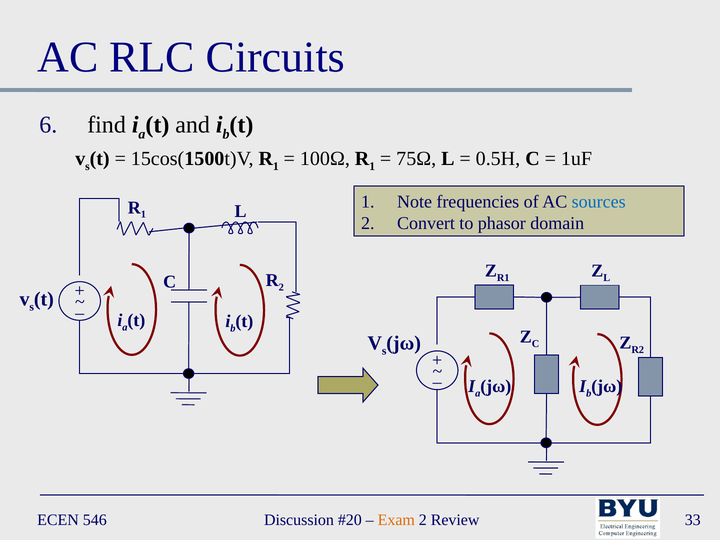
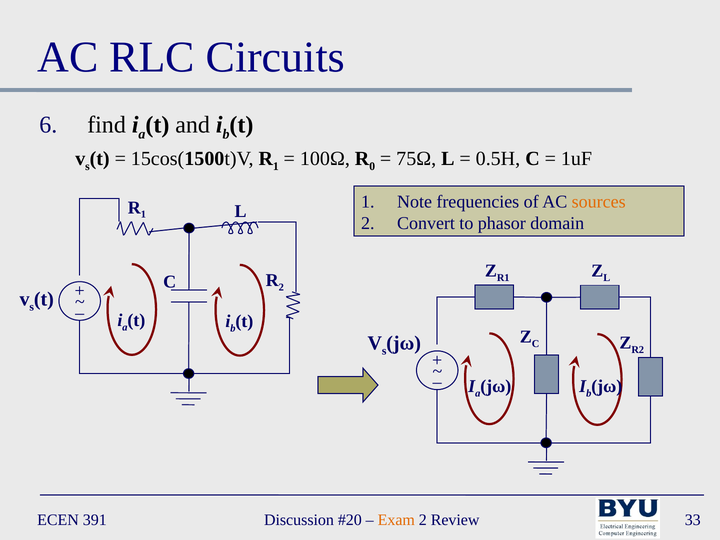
1 at (372, 167): 1 -> 0
sources colour: blue -> orange
546: 546 -> 391
